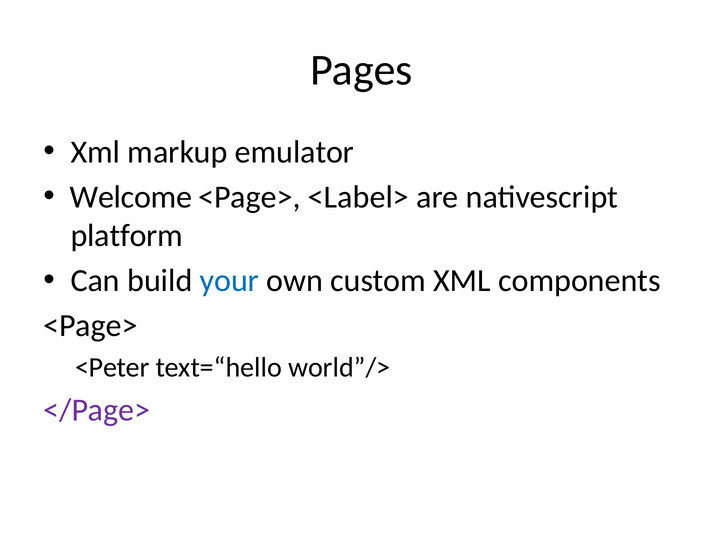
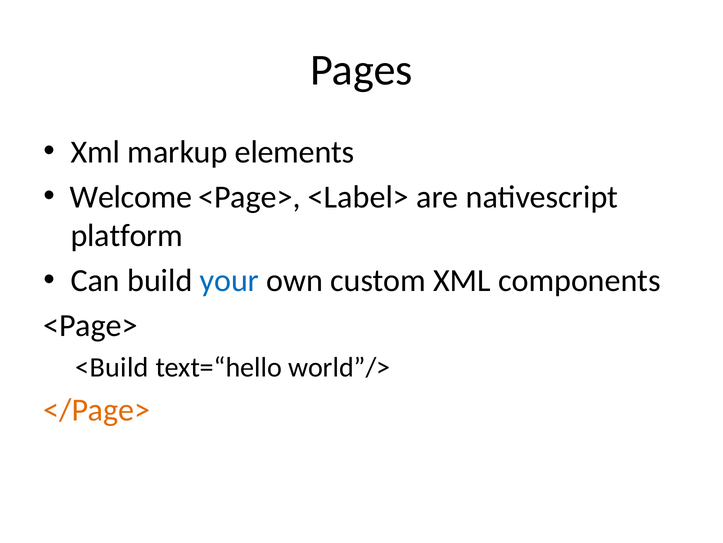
emulator: emulator -> elements
<Peter: <Peter -> <Build
</Page> colour: purple -> orange
